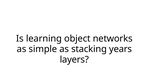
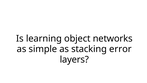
years: years -> error
